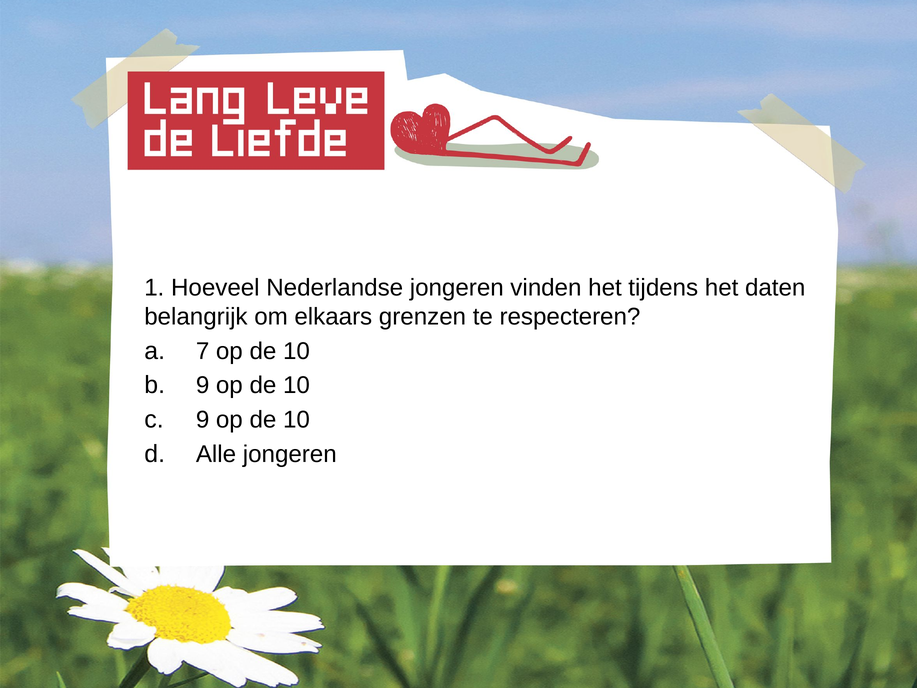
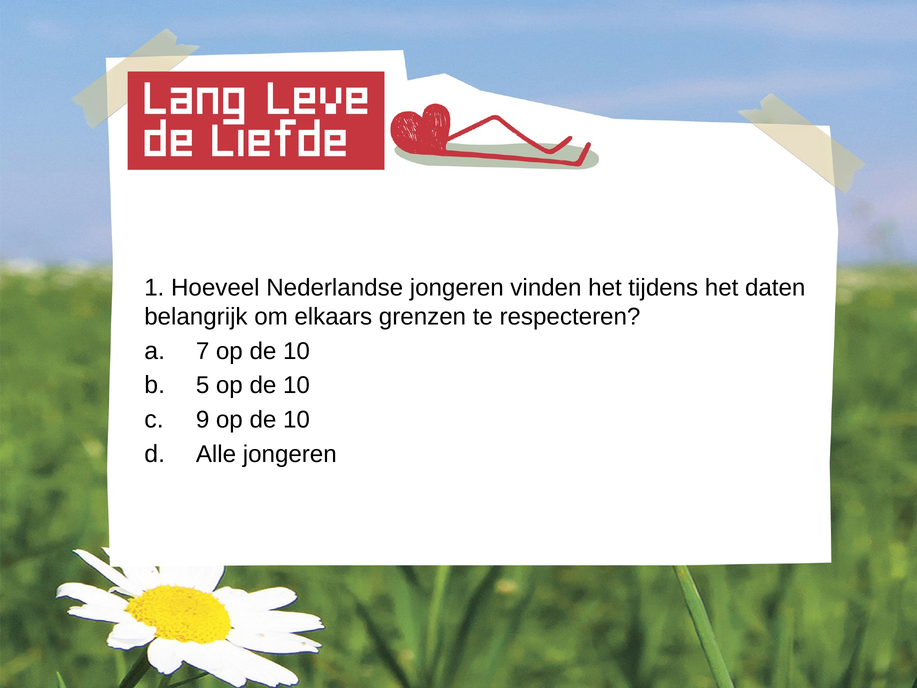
9 at (203, 385): 9 -> 5
